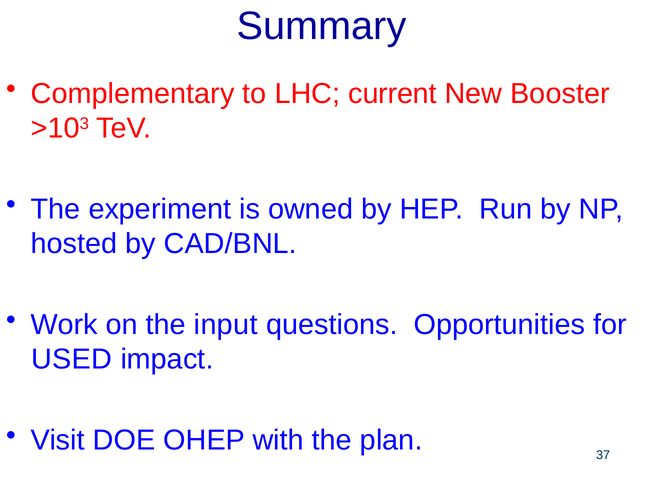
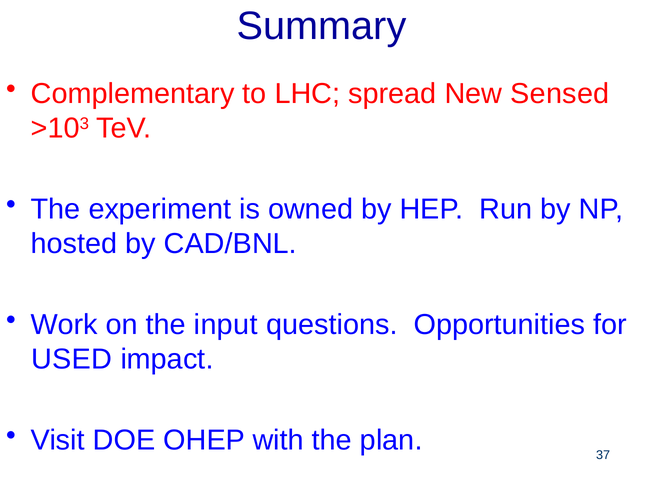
current: current -> spread
Booster: Booster -> Sensed
